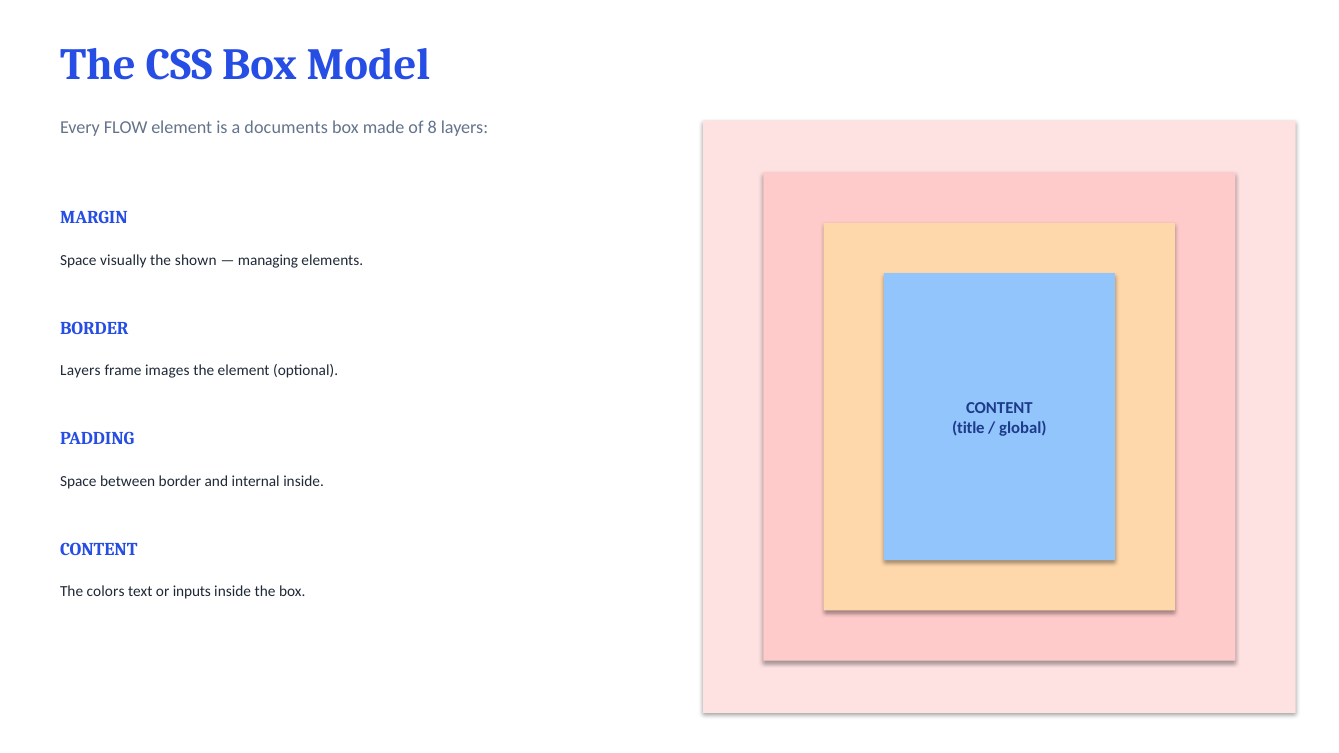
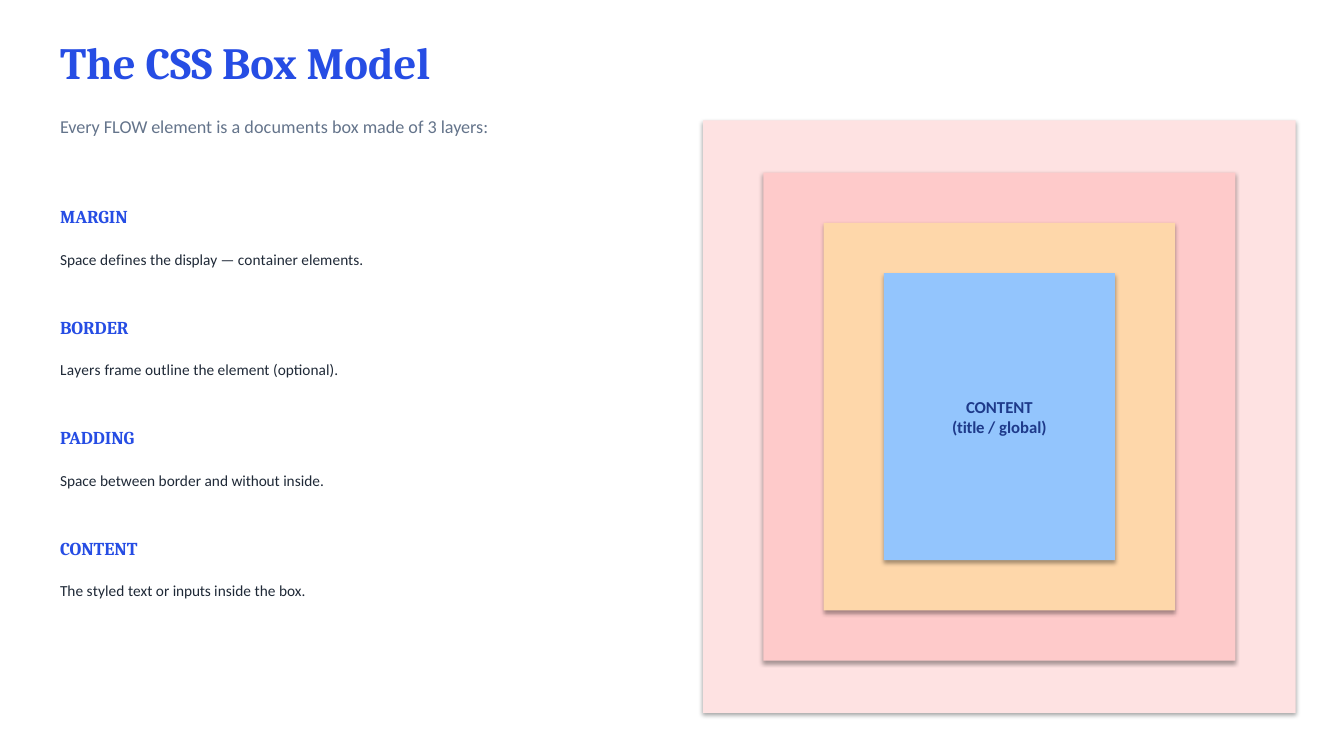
8: 8 -> 3
visually: visually -> defines
shown: shown -> display
managing: managing -> container
images: images -> outline
internal: internal -> without
colors: colors -> styled
